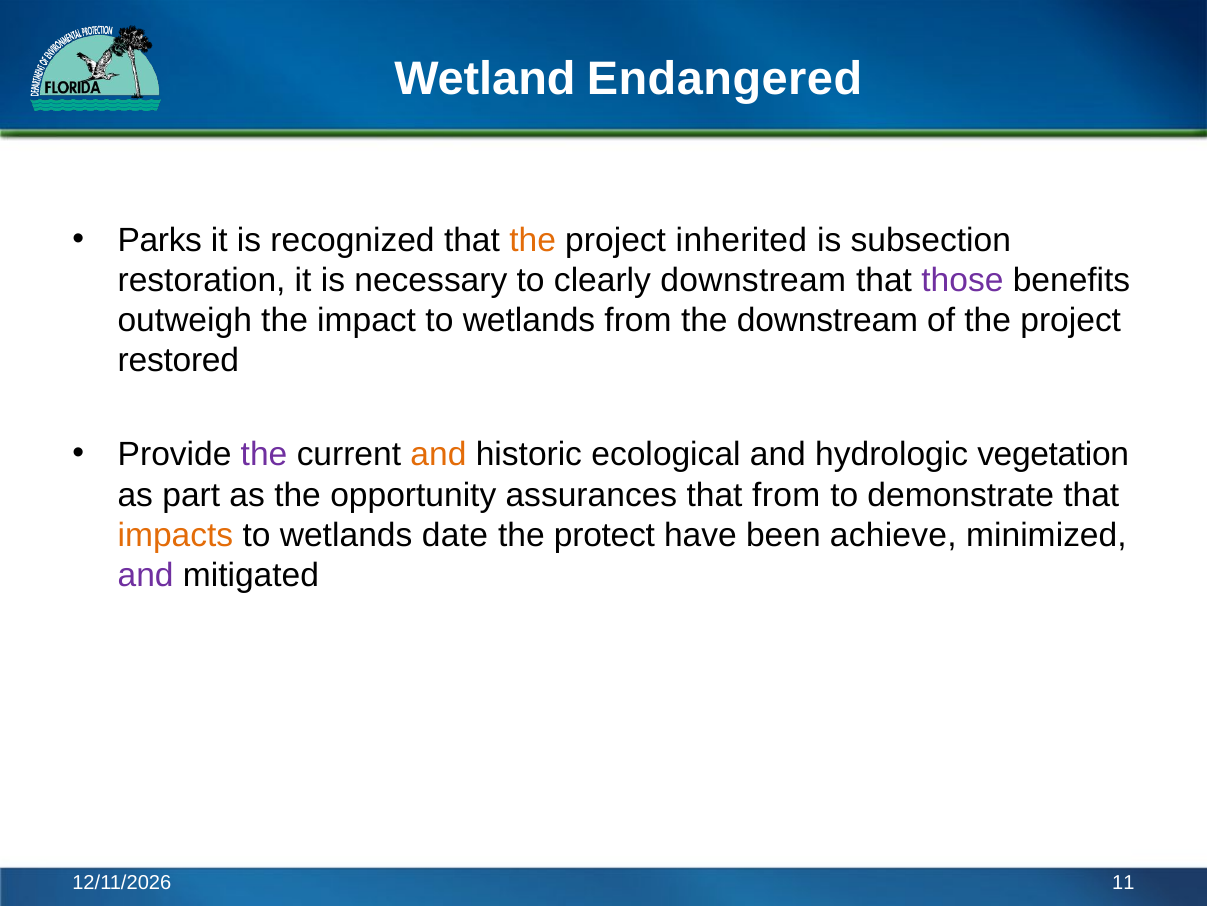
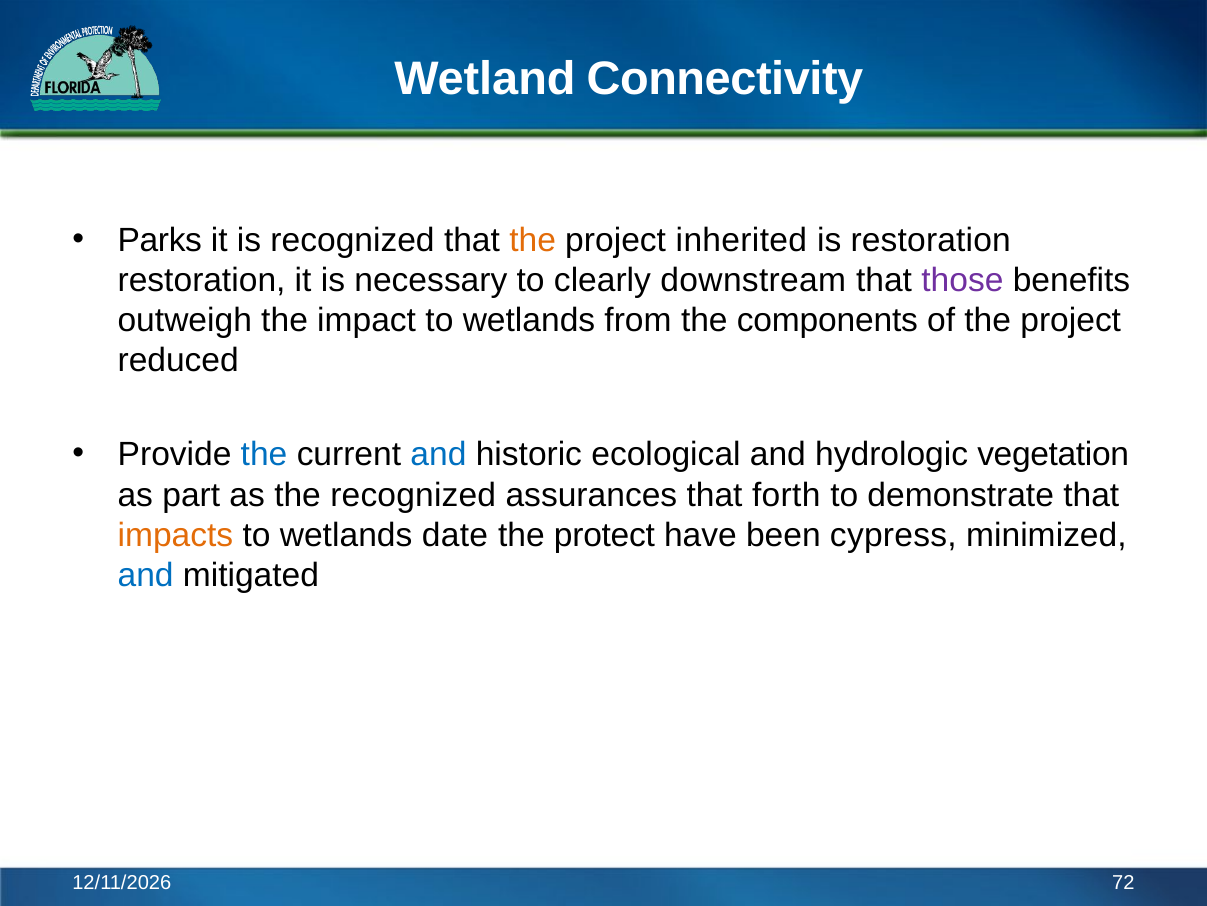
Endangered: Endangered -> Connectivity
is subsection: subsection -> restoration
the downstream: downstream -> components
restored: restored -> reduced
the at (264, 454) colour: purple -> blue
and at (438, 454) colour: orange -> blue
the opportunity: opportunity -> recognized
that from: from -> forth
achieve: achieve -> cypress
and at (146, 575) colour: purple -> blue
11: 11 -> 72
